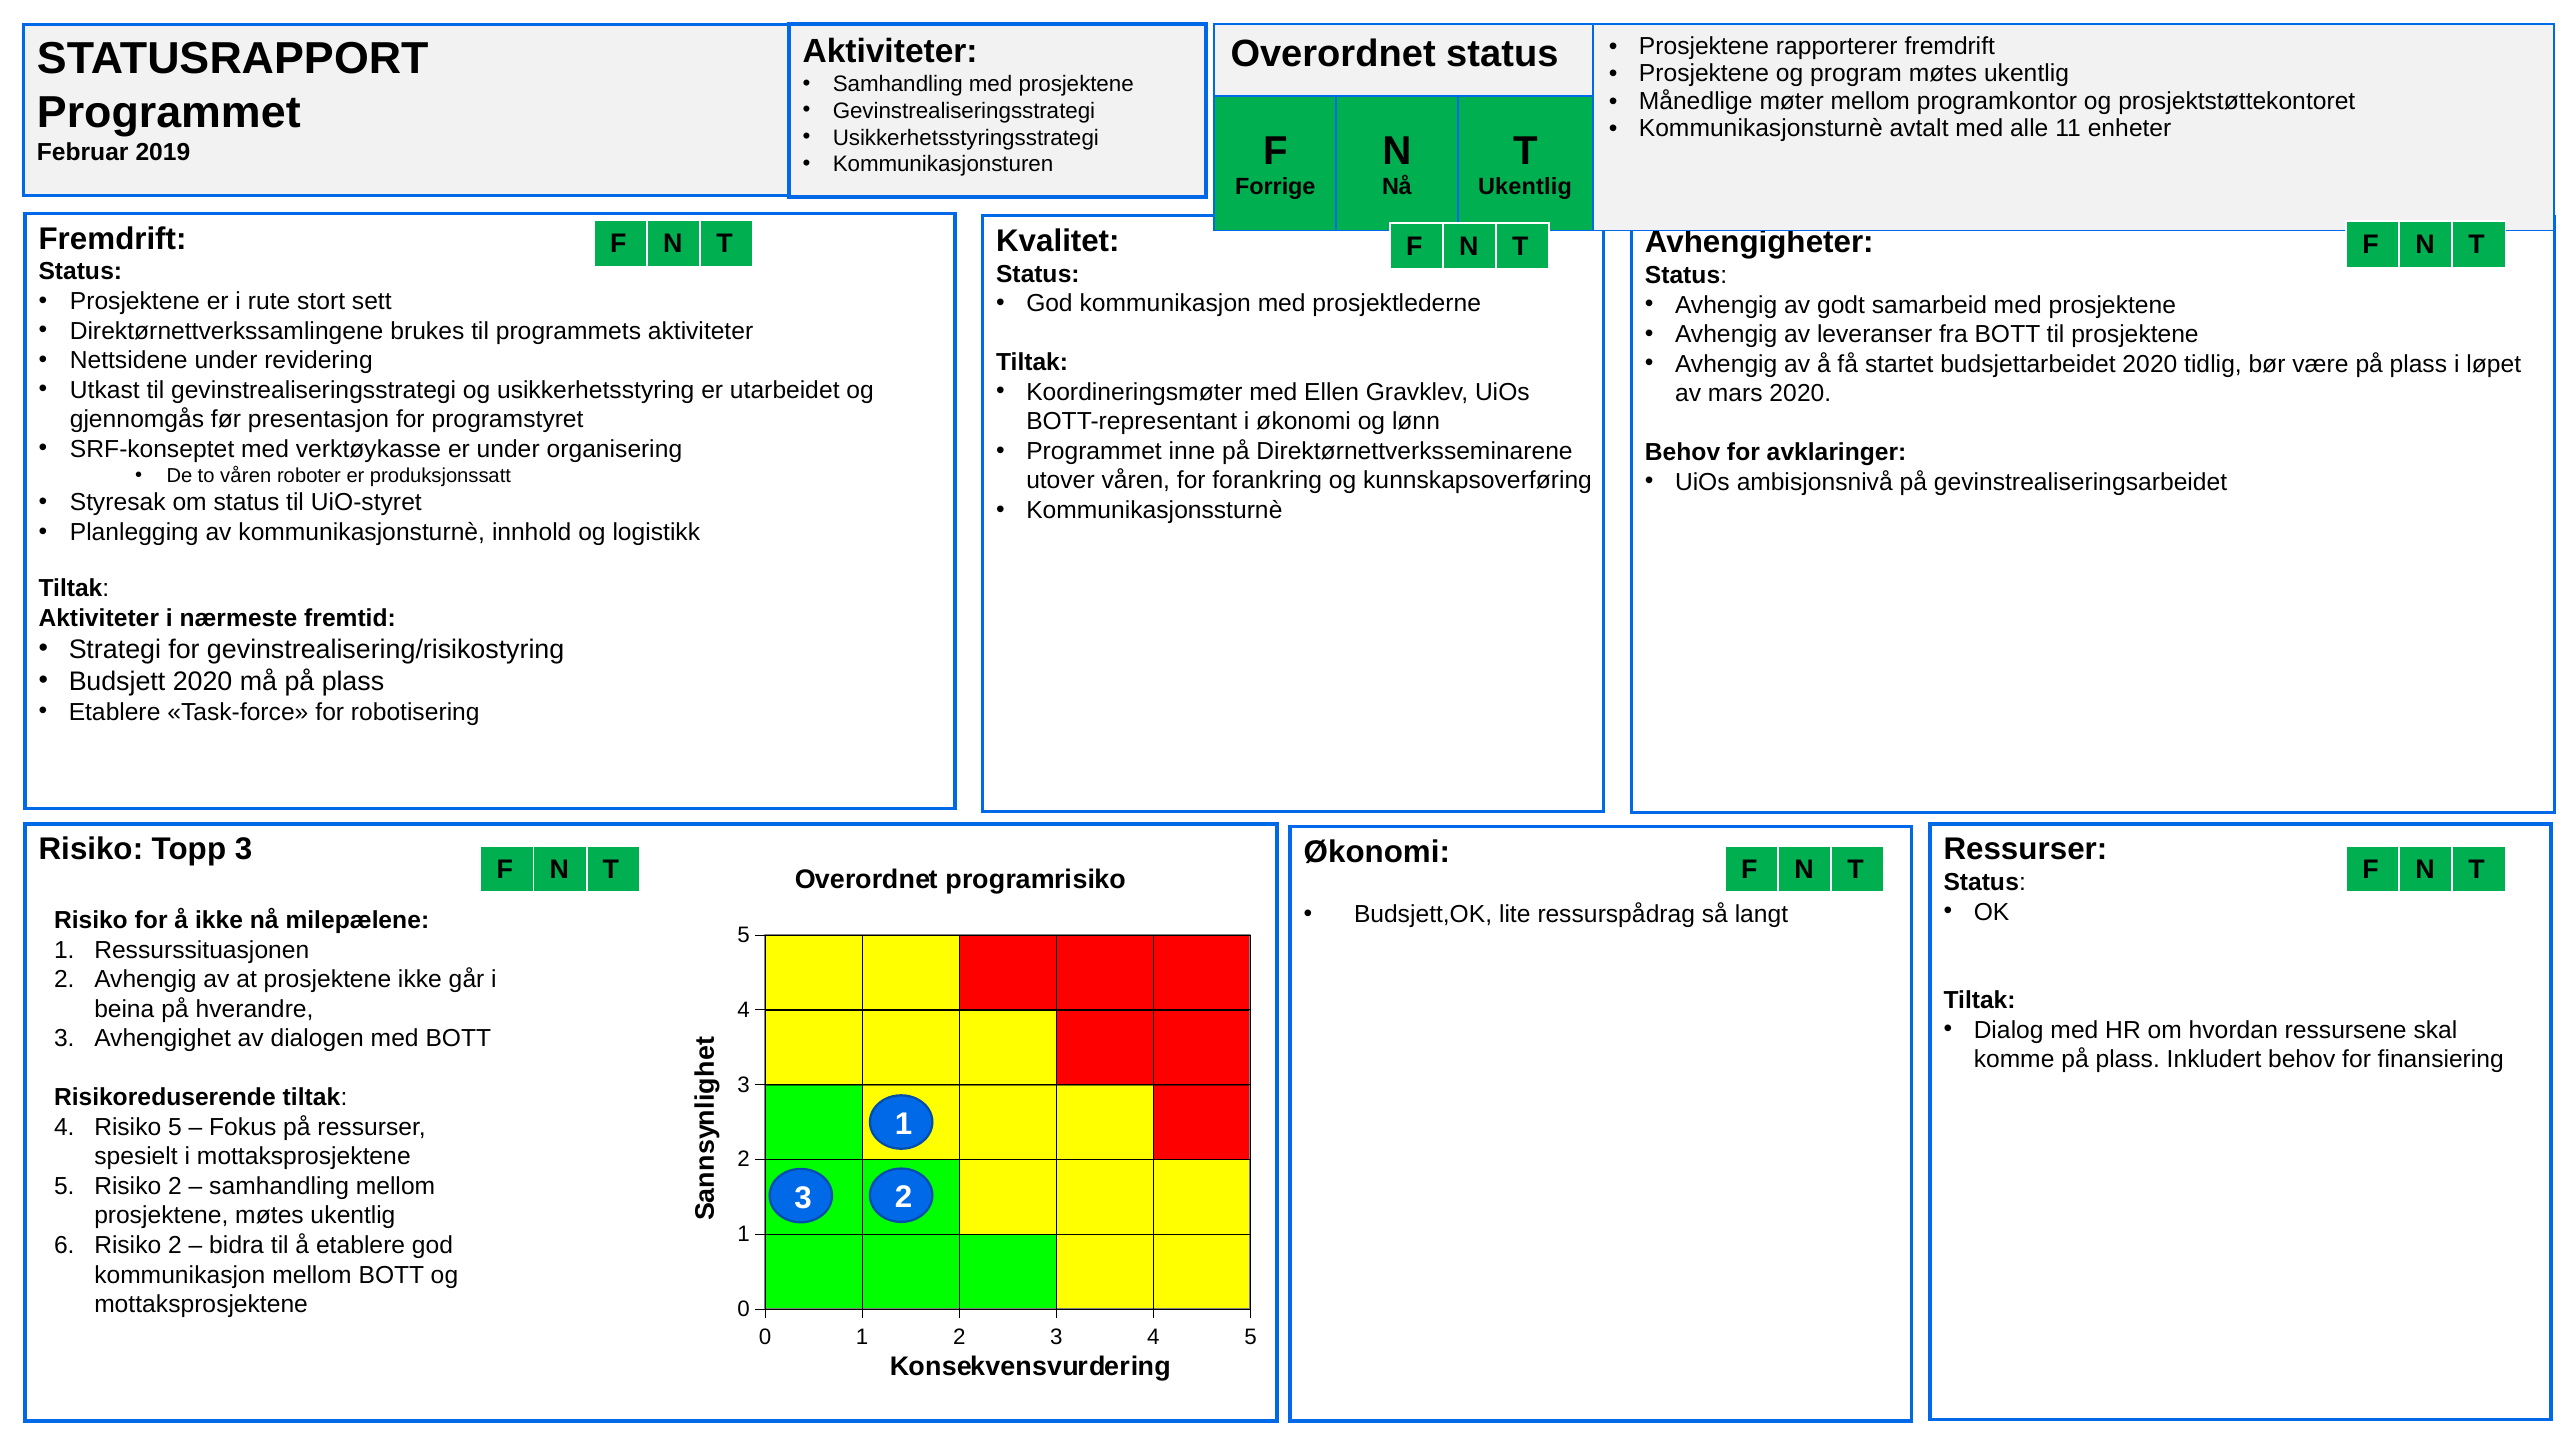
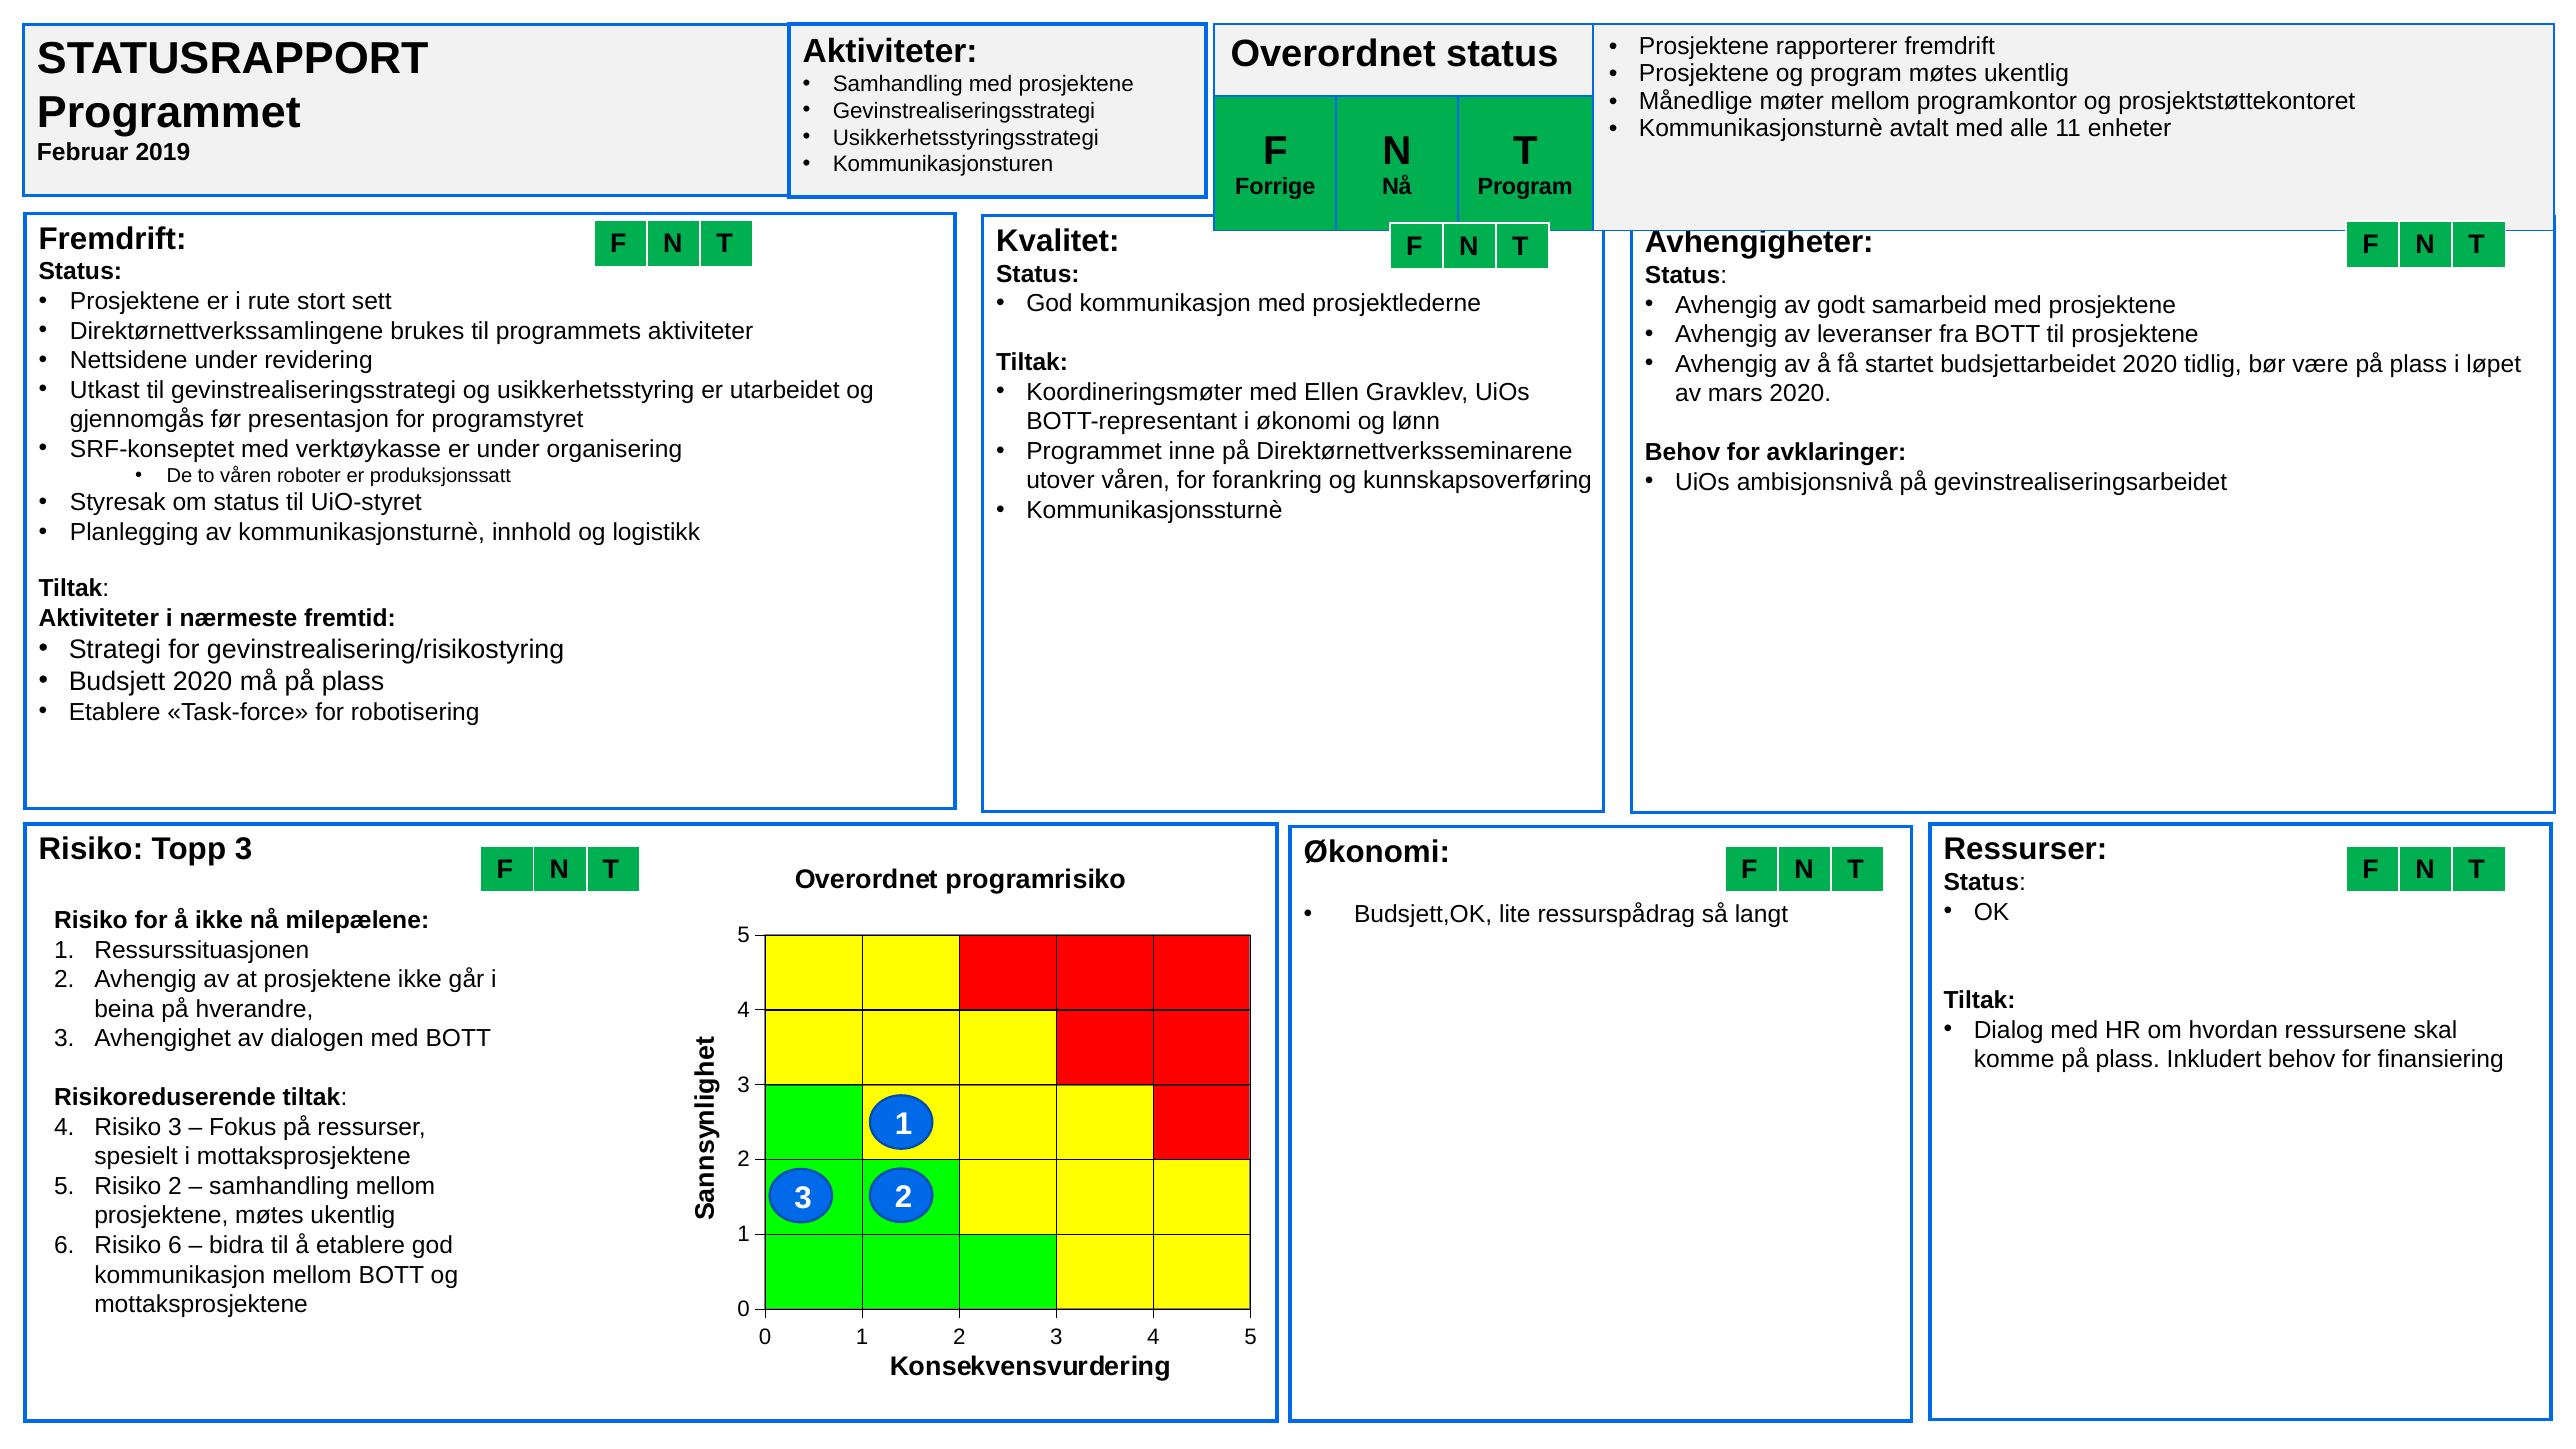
Ukentlig at (1525, 186): Ukentlig -> Program
Risiko 5: 5 -> 3
2 at (175, 1245): 2 -> 6
